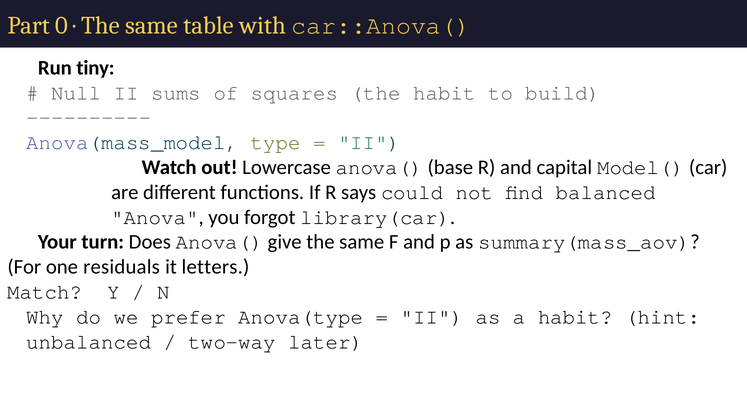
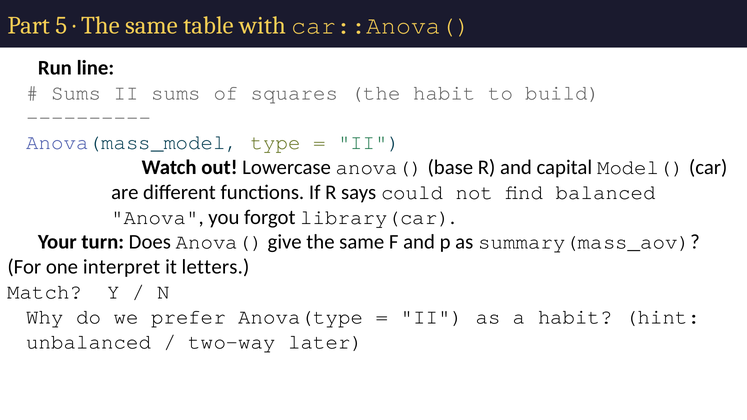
0: 0 -> 5
tiny: tiny -> line
Null at (76, 93): Null -> Sums
residuals: residuals -> interpret
